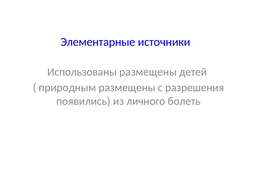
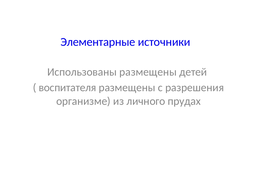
природным: природным -> воспитателя
появились: появились -> организме
болеть: болеть -> прудах
